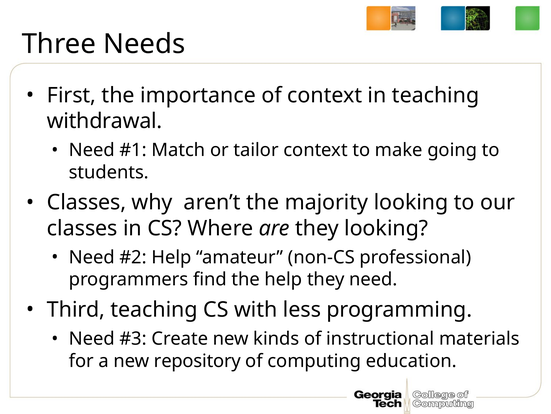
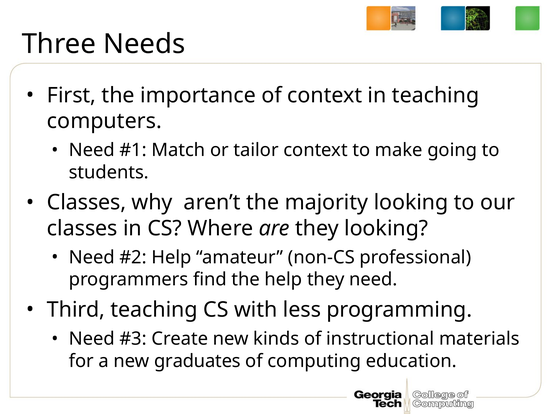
withdrawal: withdrawal -> computers
repository: repository -> graduates
